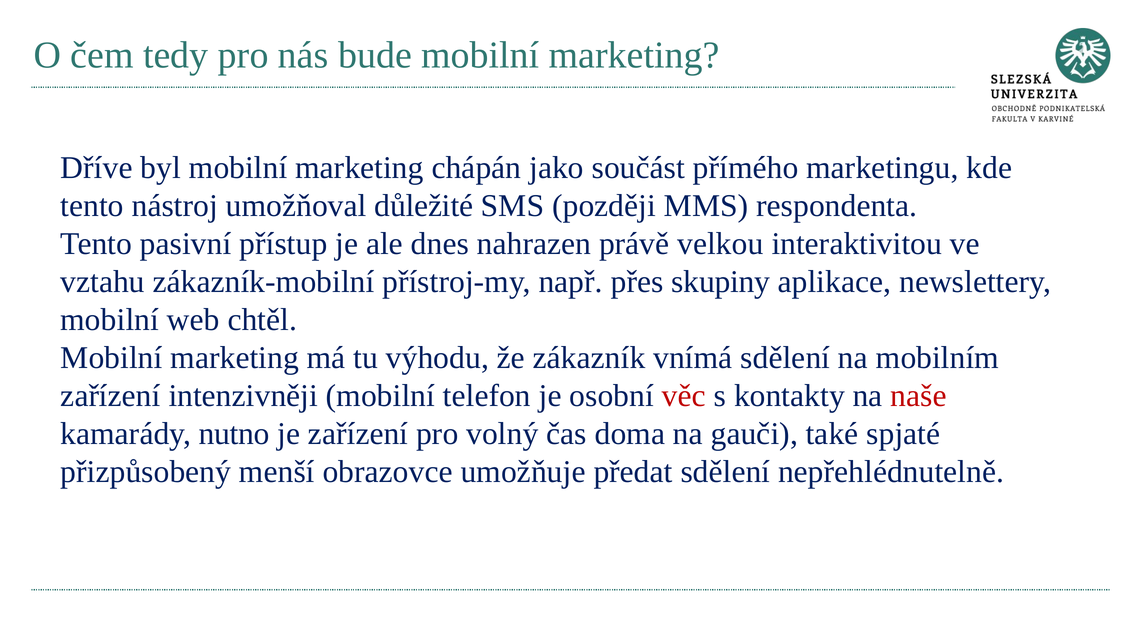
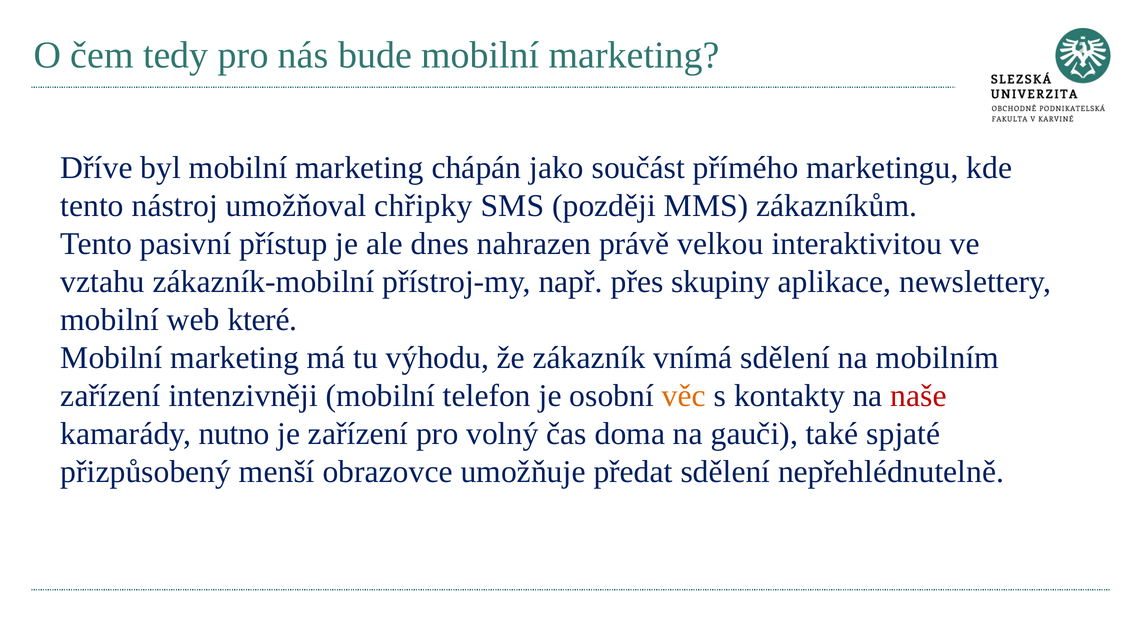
důležité: důležité -> chřipky
respondenta: respondenta -> zákazníkům
chtěl: chtěl -> které
věc colour: red -> orange
